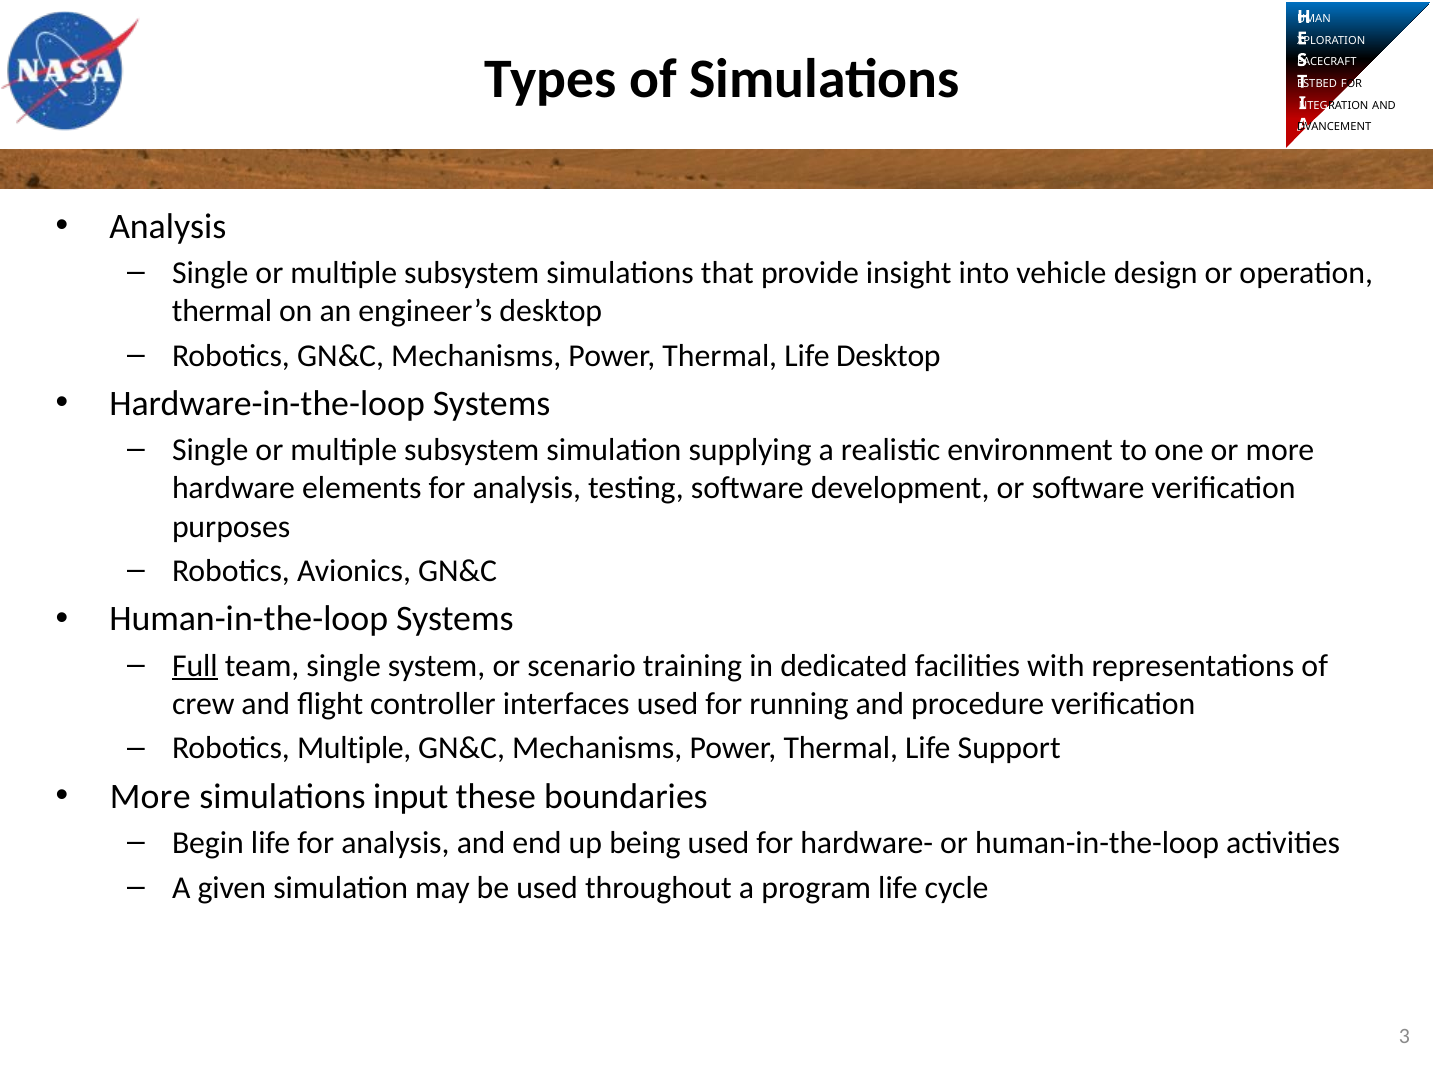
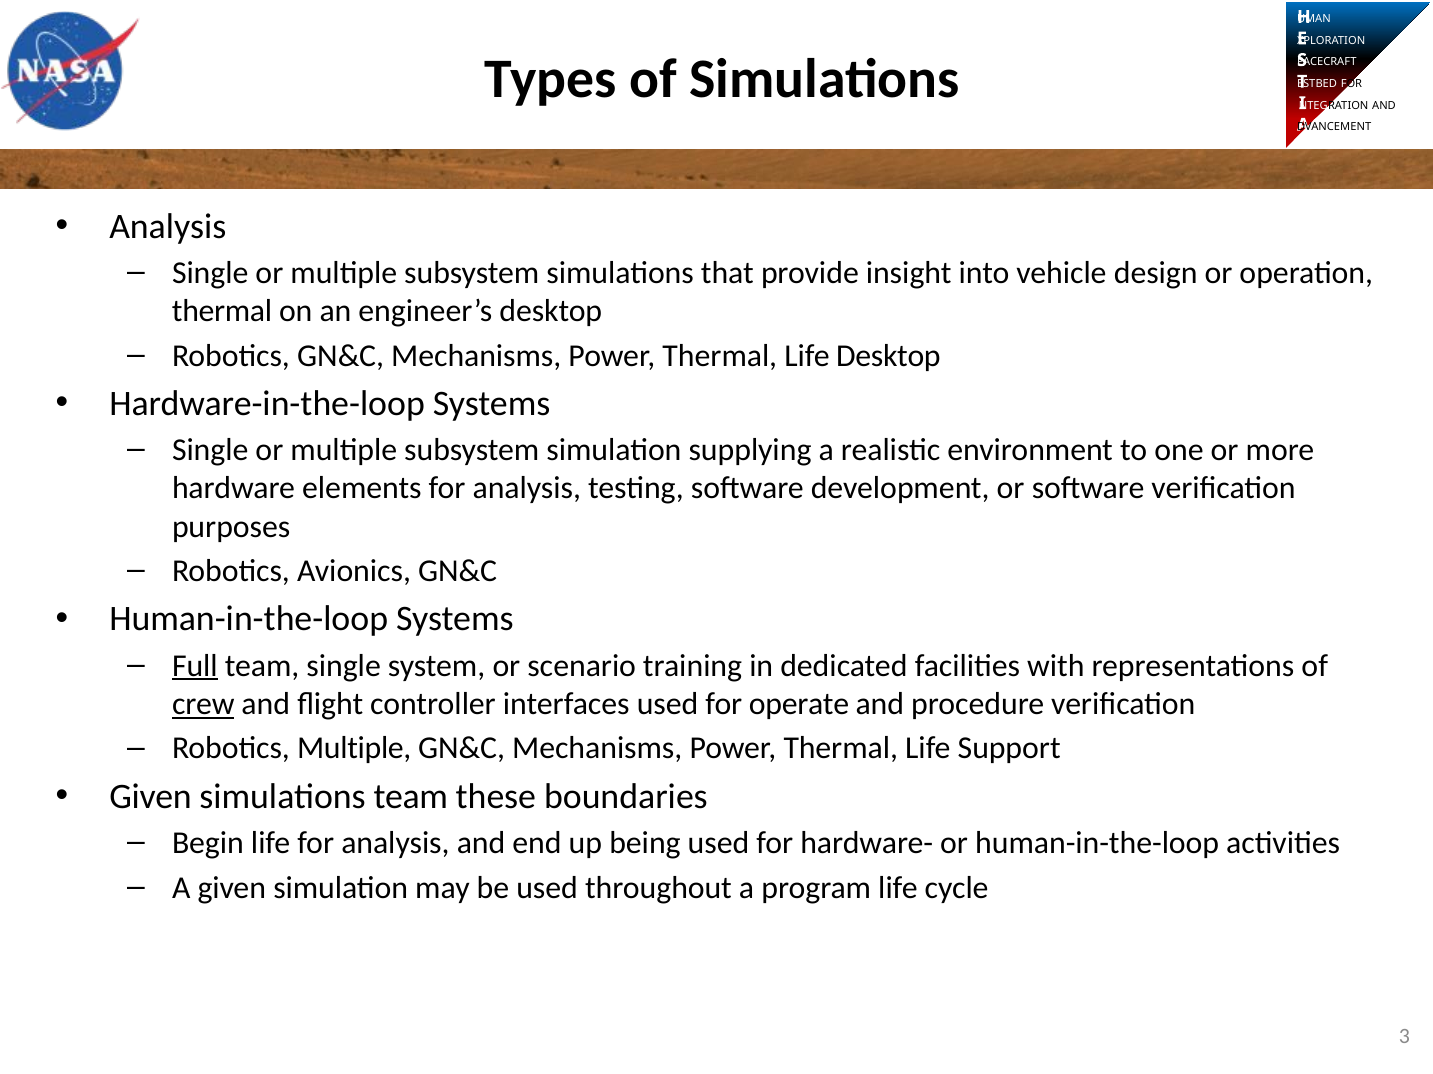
crew underline: none -> present
running: running -> operate
More at (150, 797): More -> Given
simulations input: input -> team
